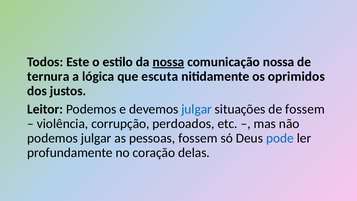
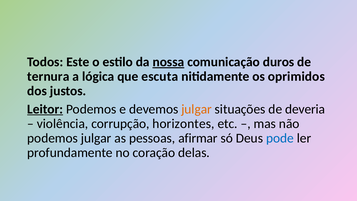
comunicação nossa: nossa -> duros
Leitor underline: none -> present
julgar at (197, 109) colour: blue -> orange
de fossem: fossem -> deveria
perdoados: perdoados -> horizontes
pessoas fossem: fossem -> afirmar
